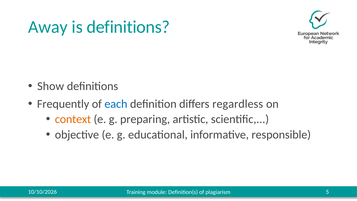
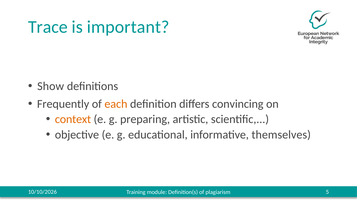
Away: Away -> Trace
is definitions: definitions -> important
each colour: blue -> orange
regardless: regardless -> convincing
responsible: responsible -> themselves
